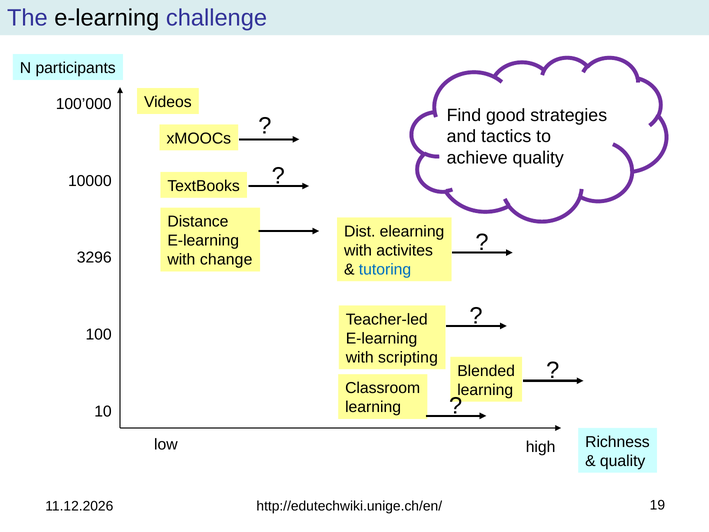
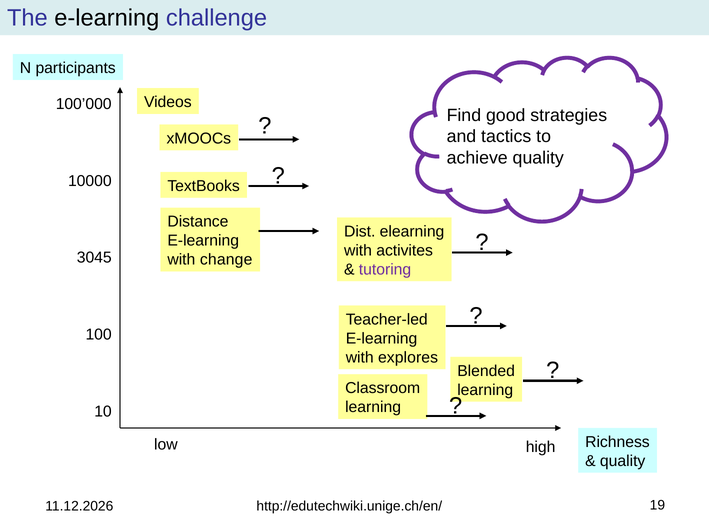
3296: 3296 -> 3045
tutoring colour: blue -> purple
scripting: scripting -> explores
